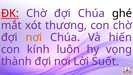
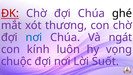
nơi at (34, 37) colour: orange -> blue
hiến: hiến -> ngát
thành: thành -> chuộc
